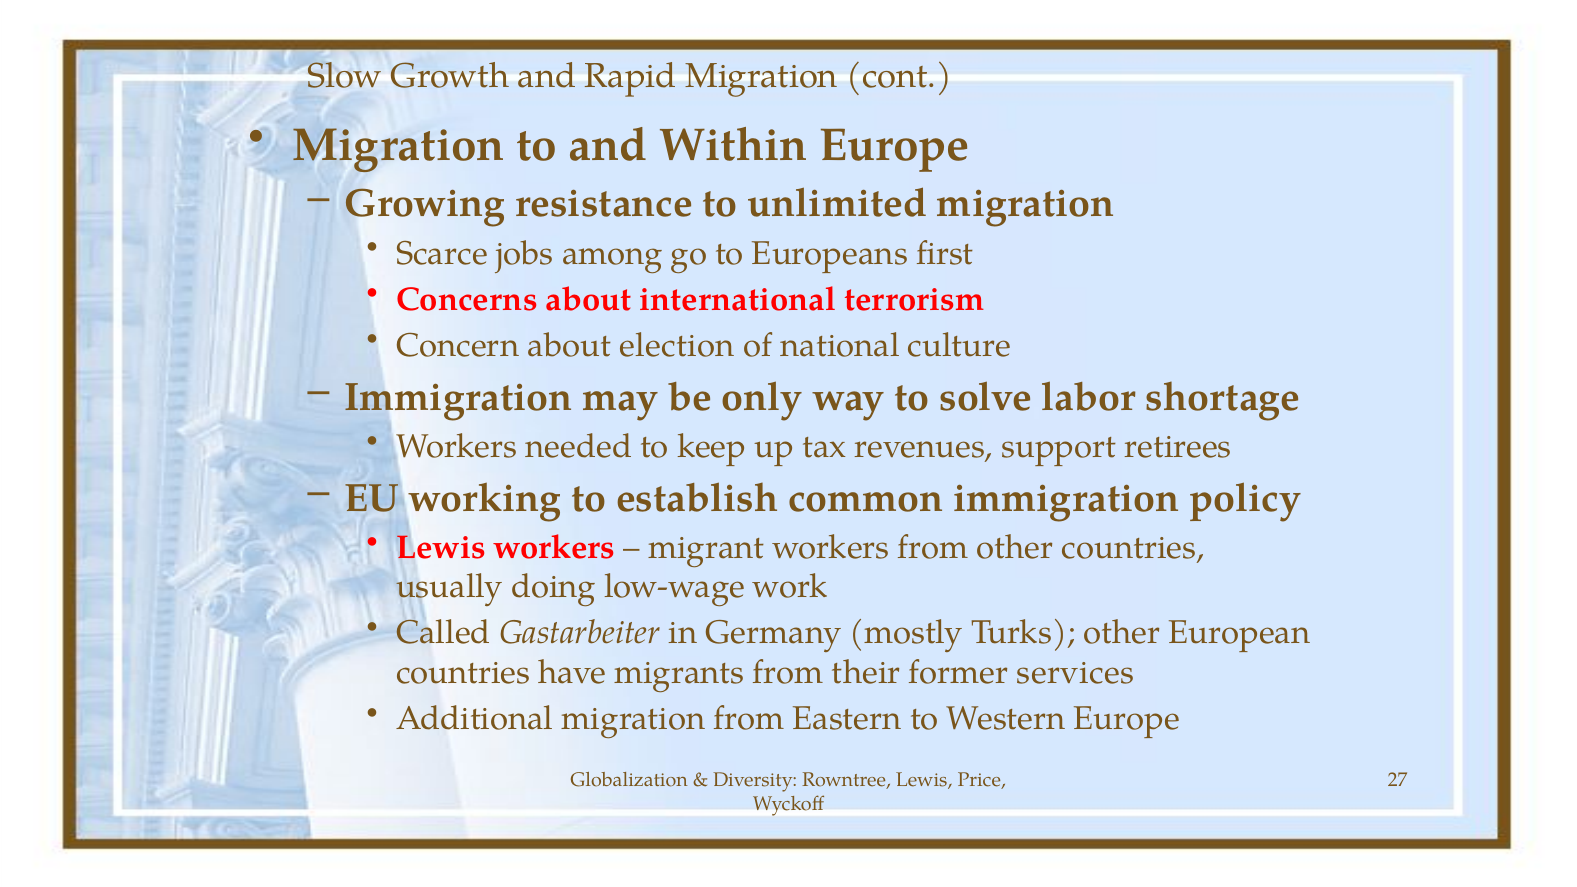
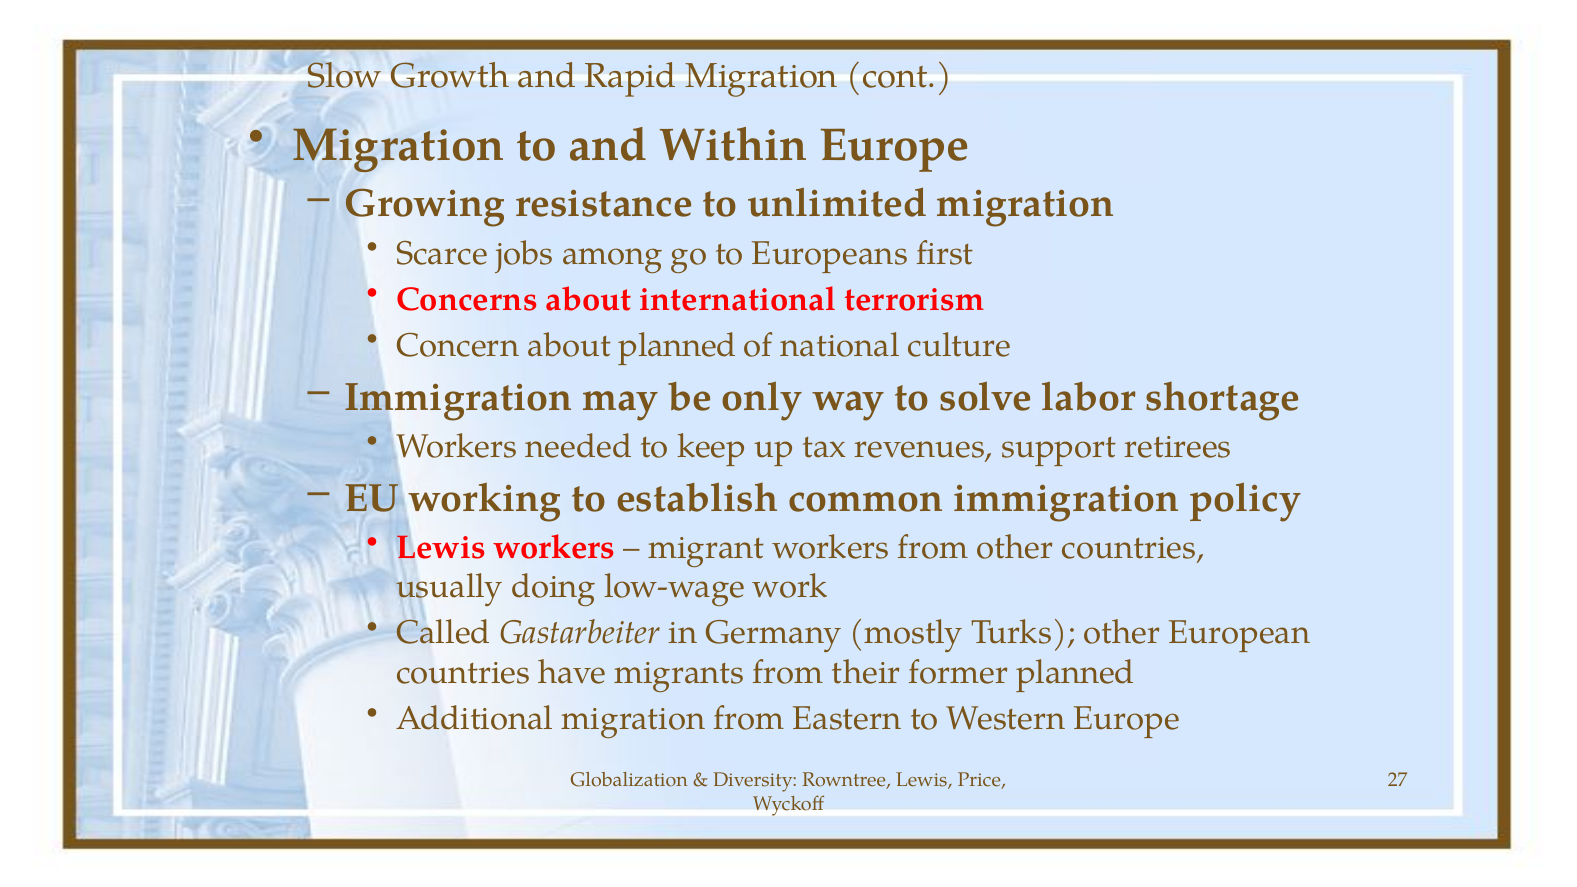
about election: election -> planned
former services: services -> planned
